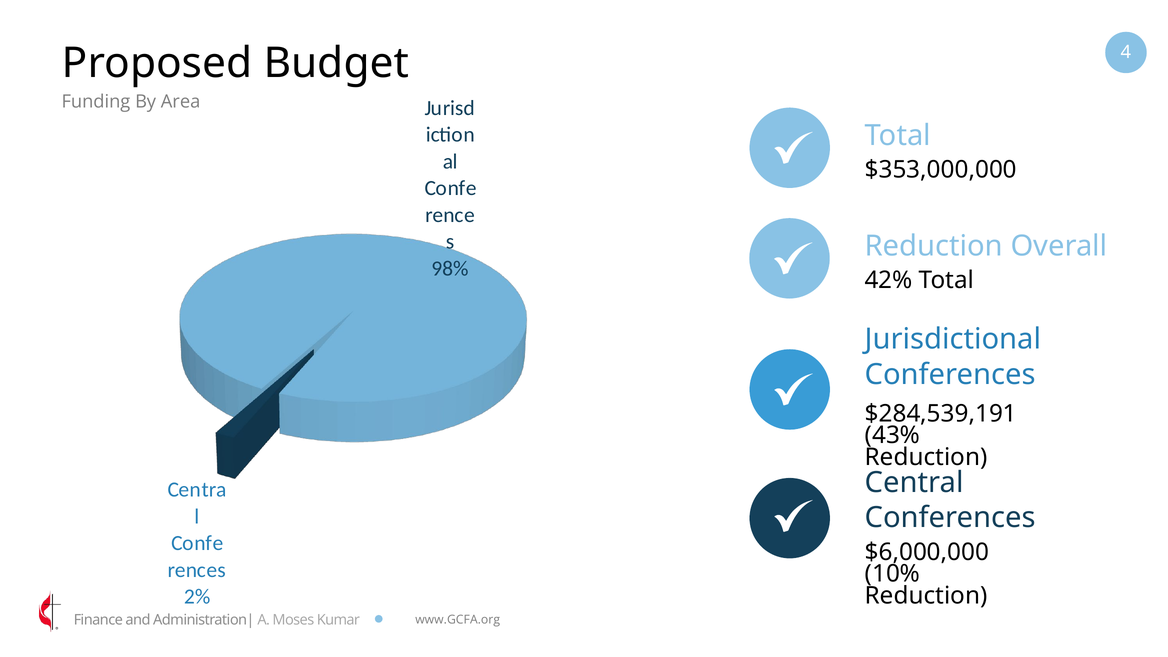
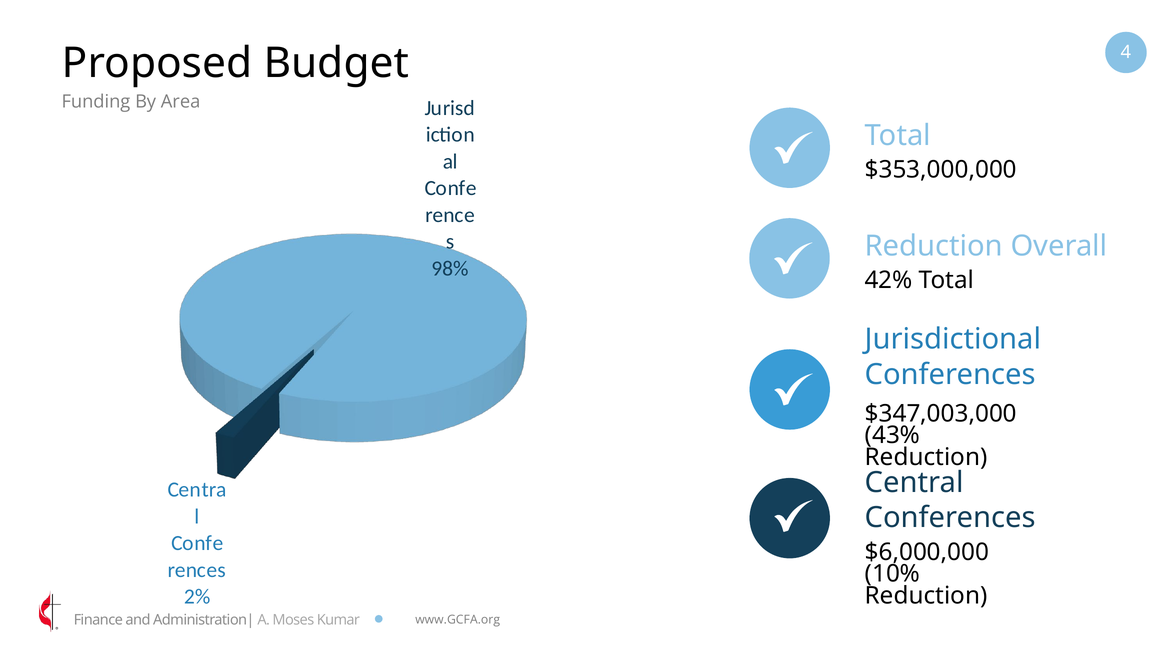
$284,539,191: $284,539,191 -> $347,003,000
